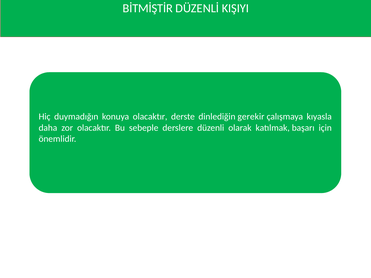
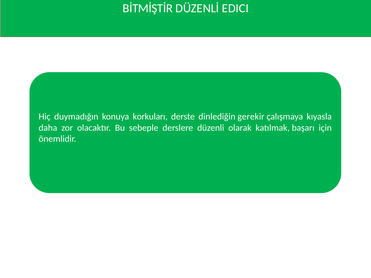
KIŞIYI: KIŞIYI -> EDICI
konuya olacaktır: olacaktır -> korkuları
